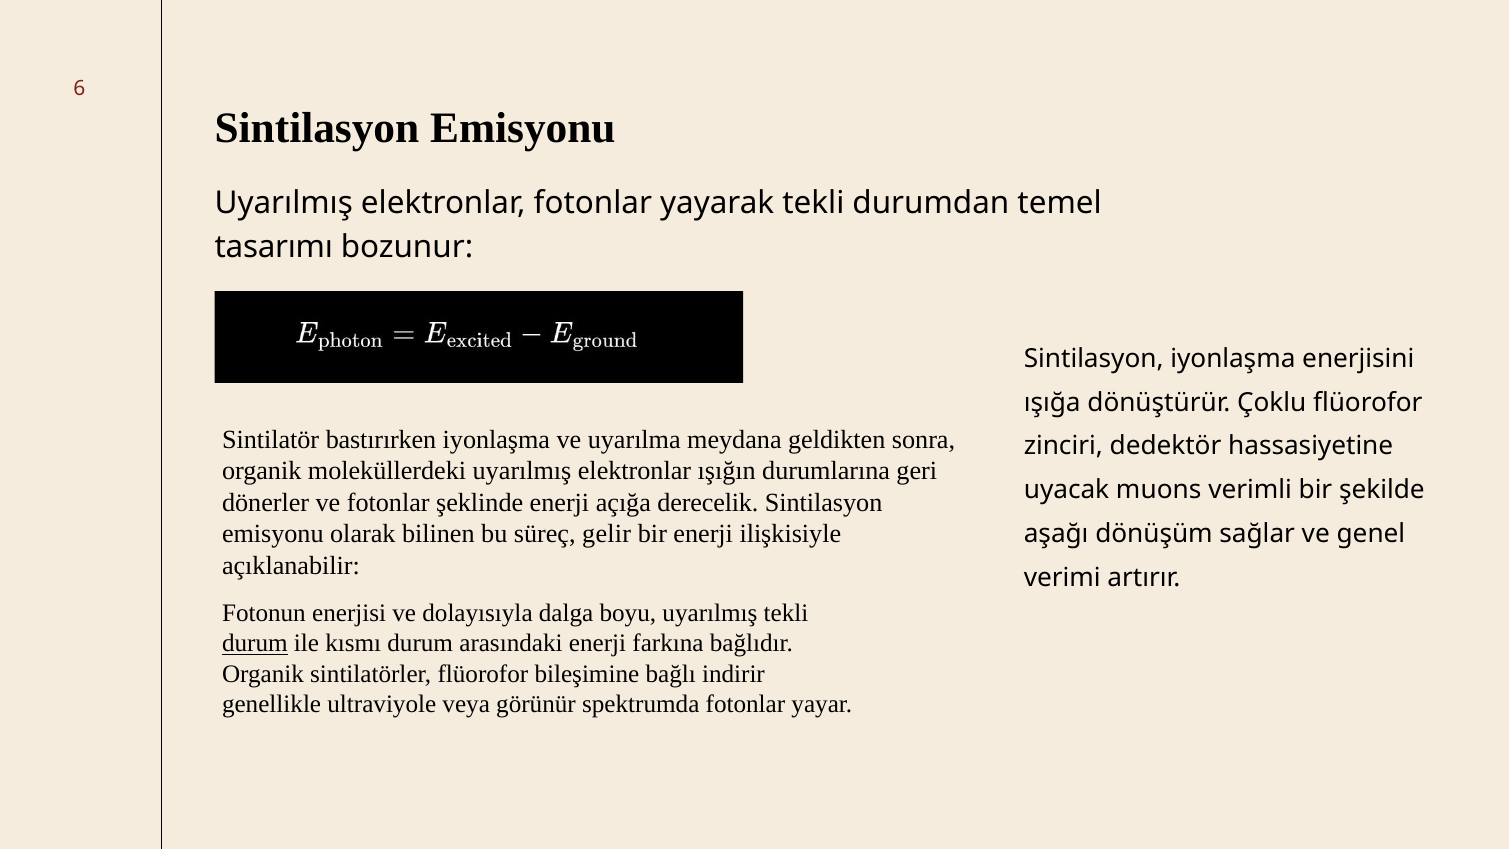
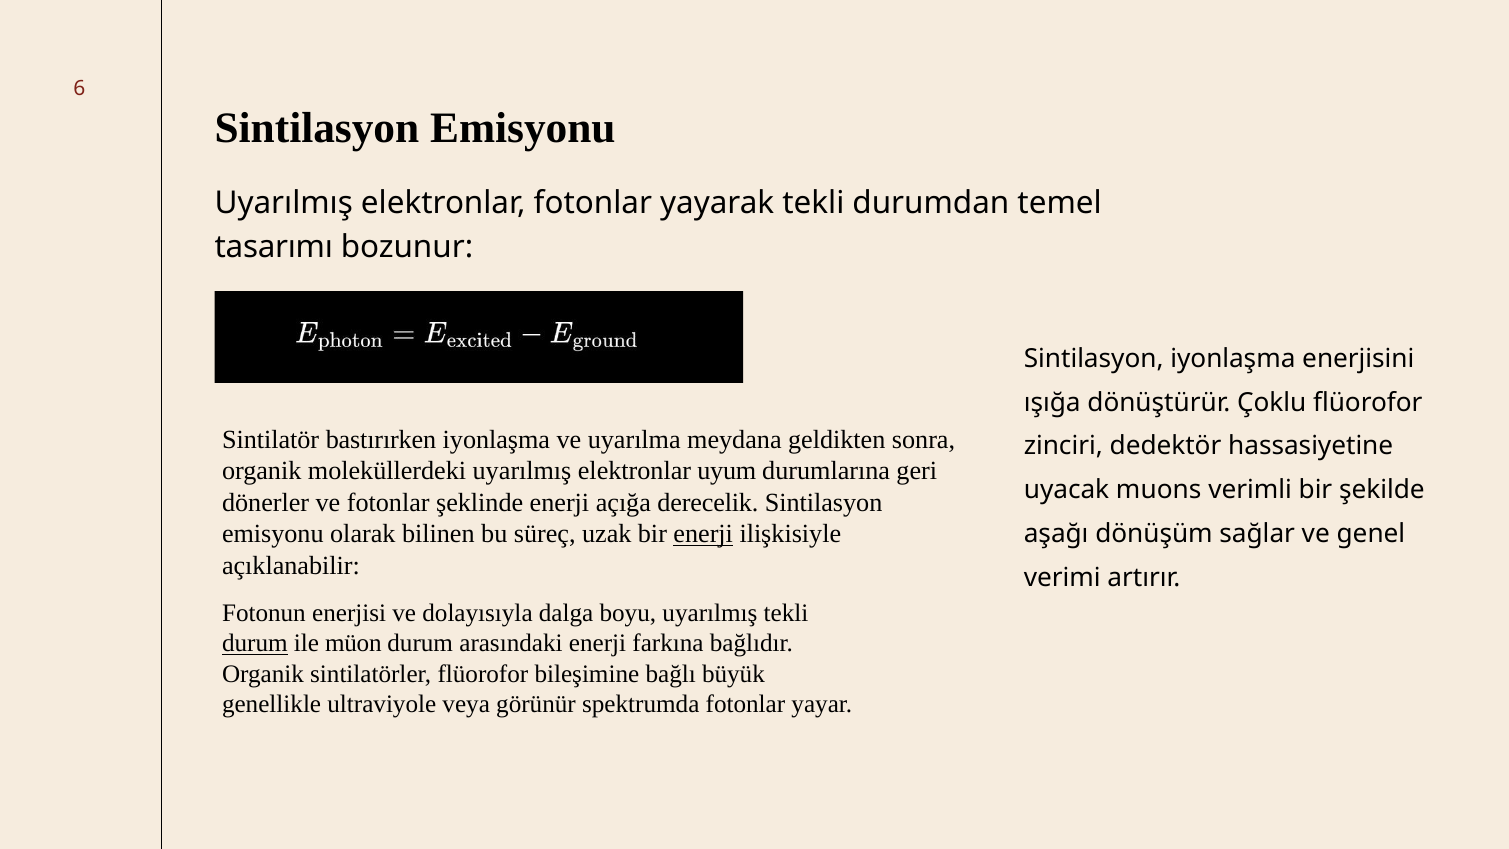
ışığın: ışığın -> uyum
gelir: gelir -> uzak
enerji at (703, 534) underline: none -> present
kısmı: kısmı -> müon
indirir: indirir -> büyük
